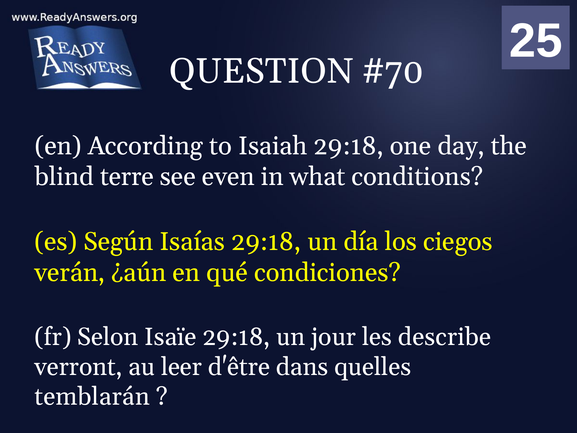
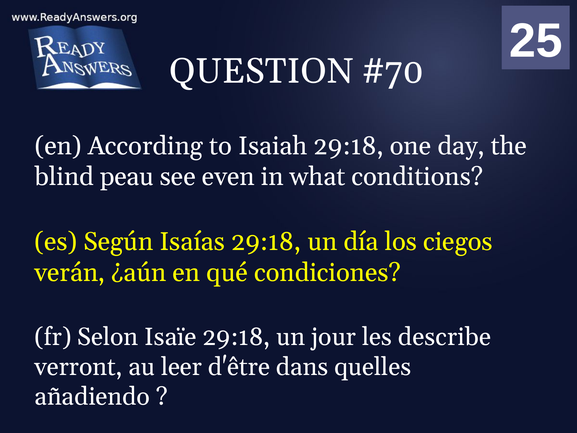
terre: terre -> peau
temblarán: temblarán -> añadiendo
